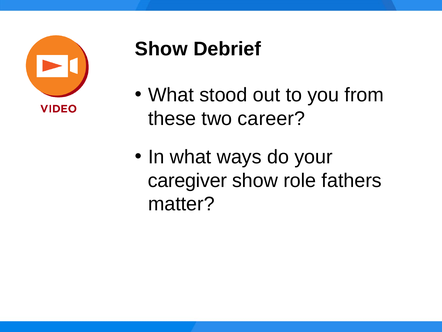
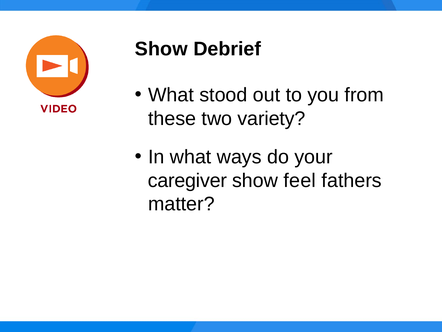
career: career -> variety
role: role -> feel
